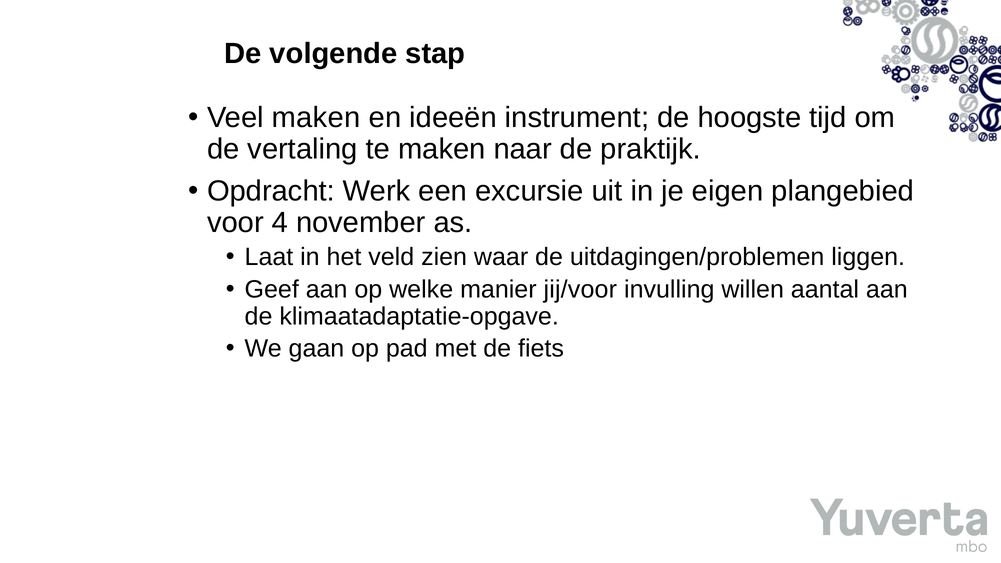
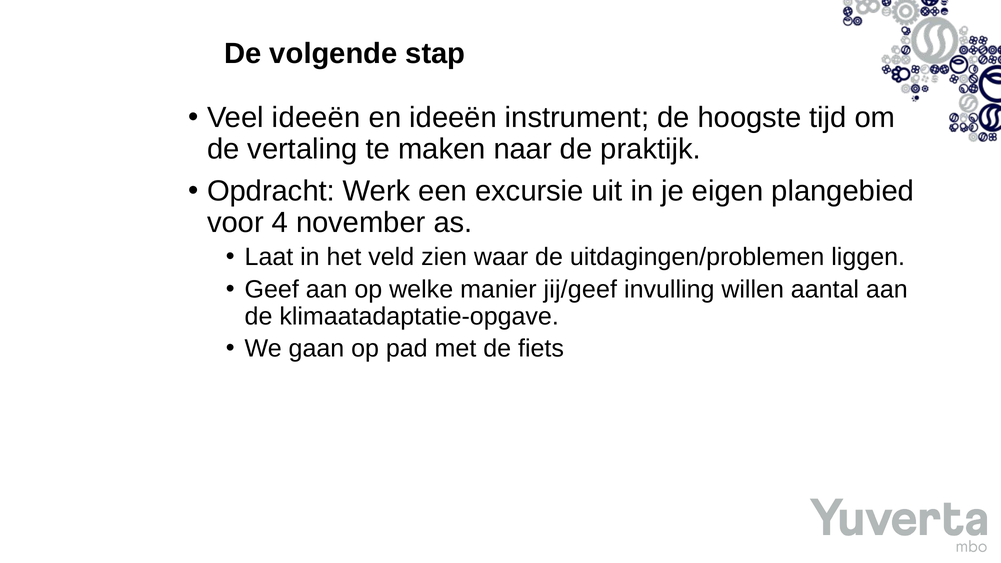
Veel maken: maken -> ideeën
jij/voor: jij/voor -> jij/geef
